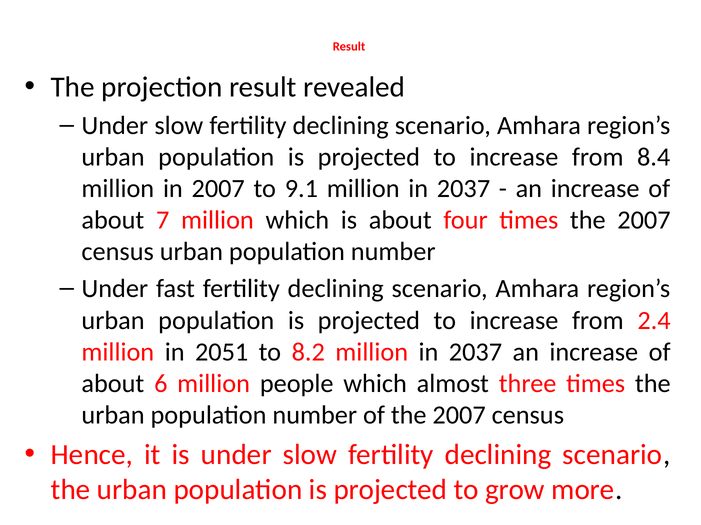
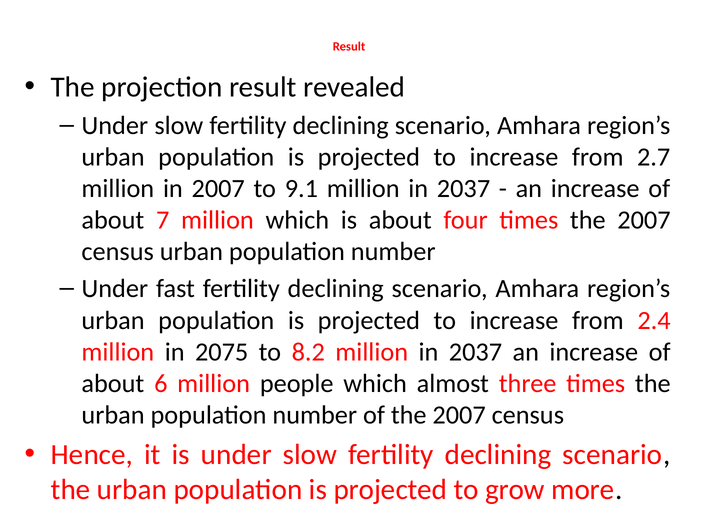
8.4: 8.4 -> 2.7
2051: 2051 -> 2075
